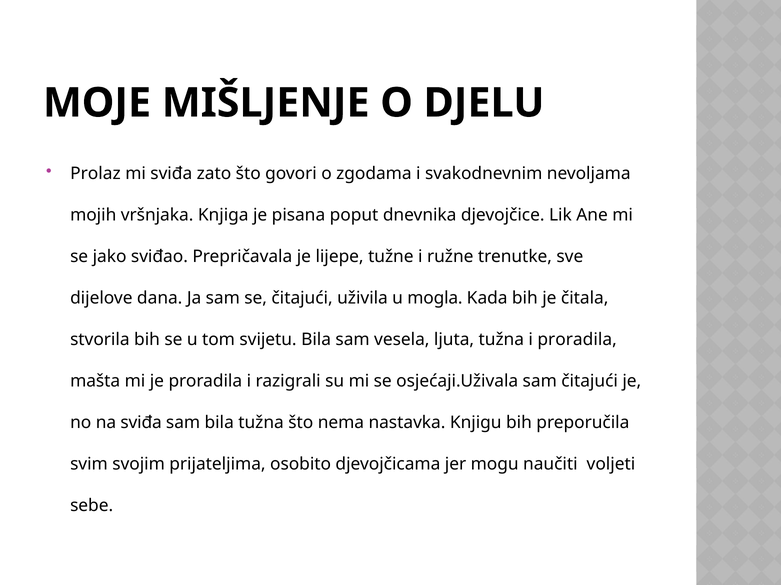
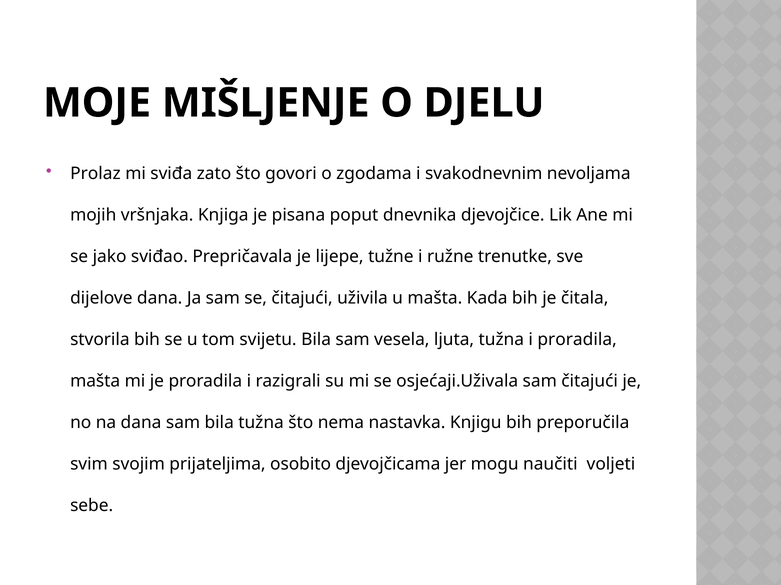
u mogla: mogla -> mašta
na sviđa: sviđa -> dana
